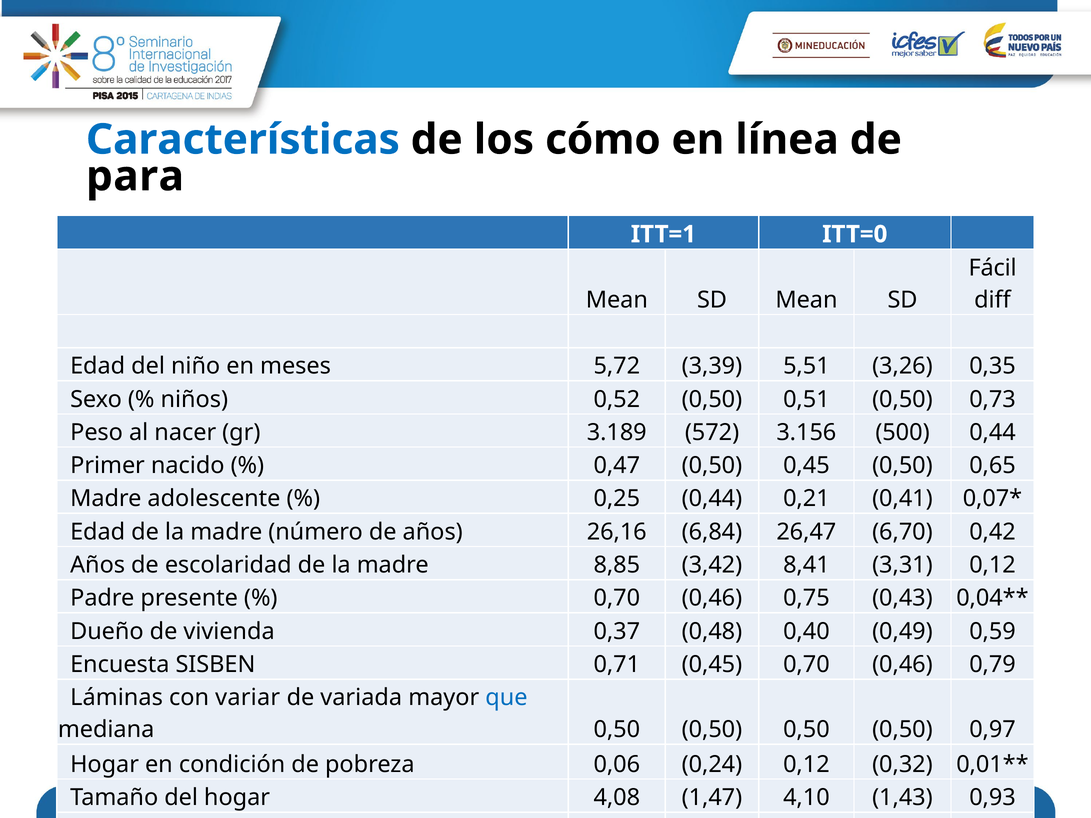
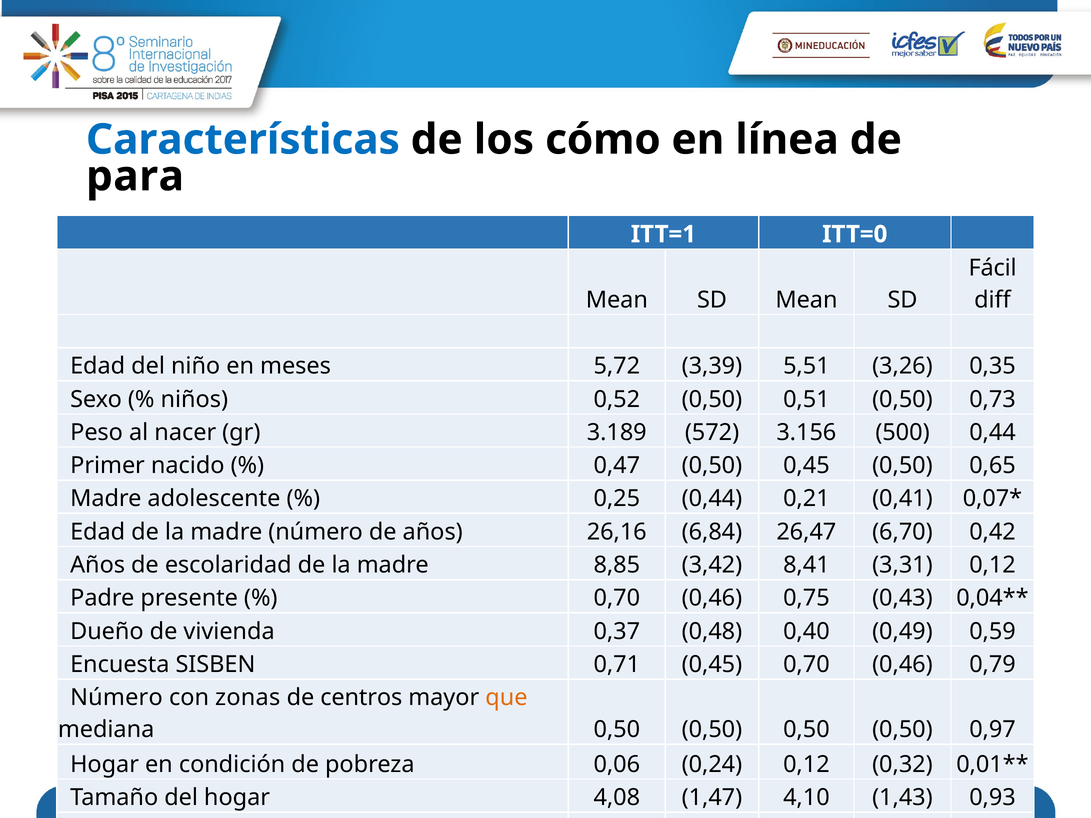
Láminas at (117, 698): Láminas -> Número
variar: variar -> zonas
variada: variada -> centros
que colour: blue -> orange
